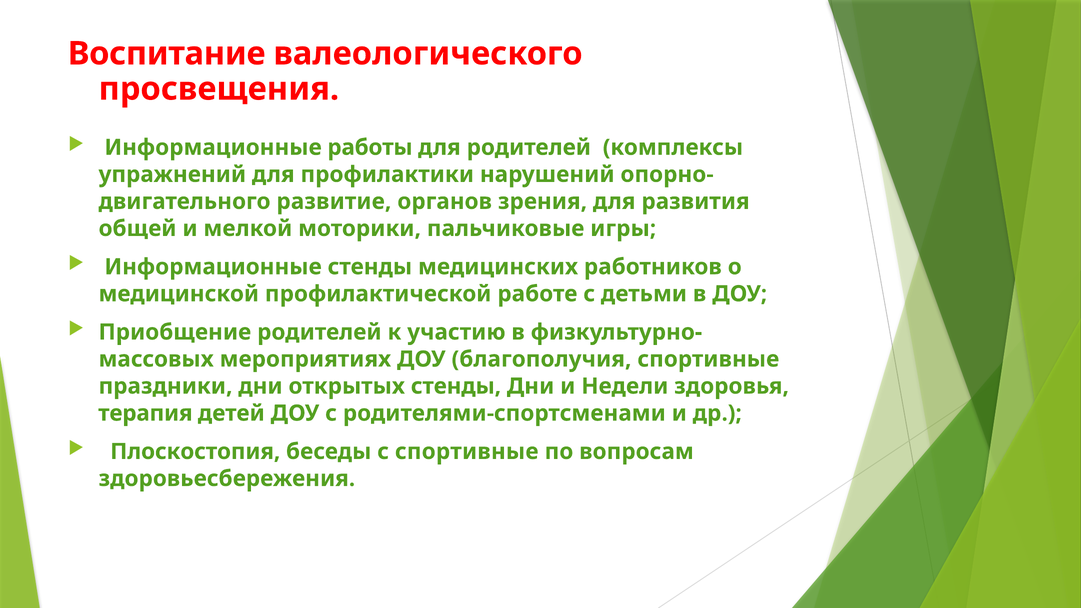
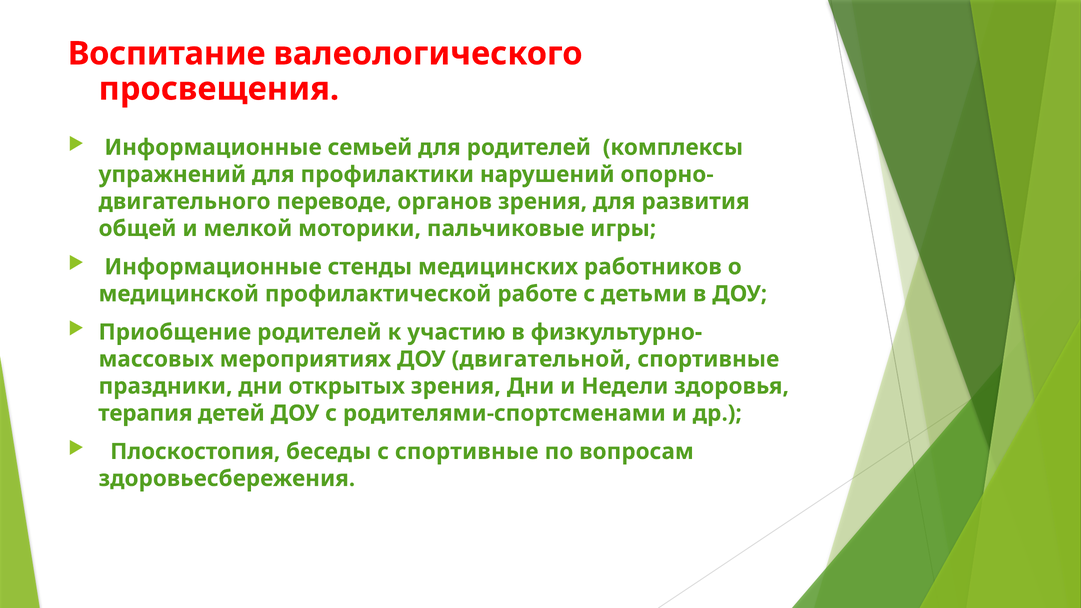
работы: работы -> семьей
развитие: развитие -> переводе
благополучия: благополучия -> двигательной
открытых стенды: стенды -> зрения
